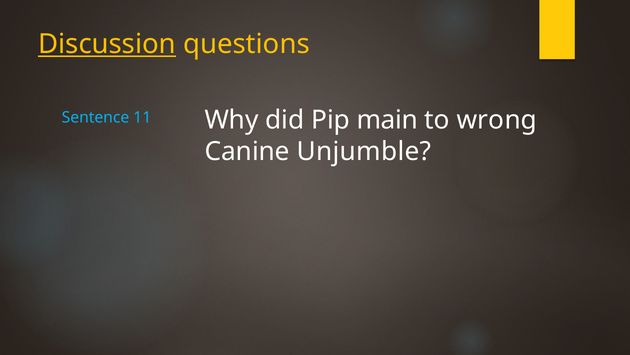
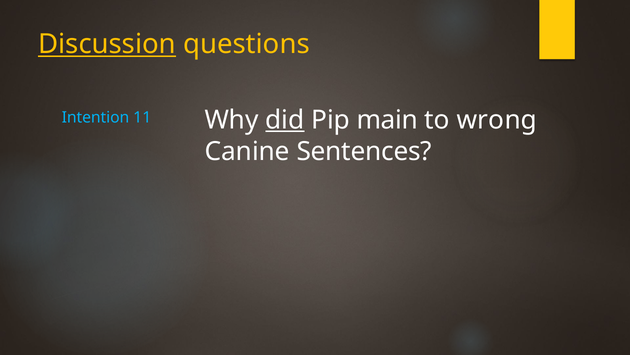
Sentence: Sentence -> Intention
did underline: none -> present
Unjumble: Unjumble -> Sentences
